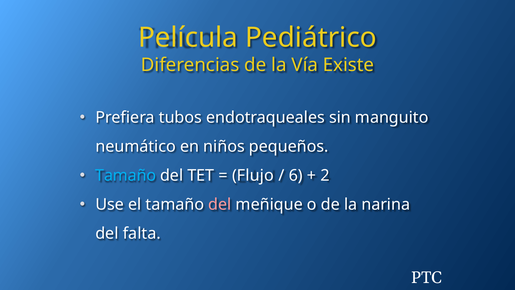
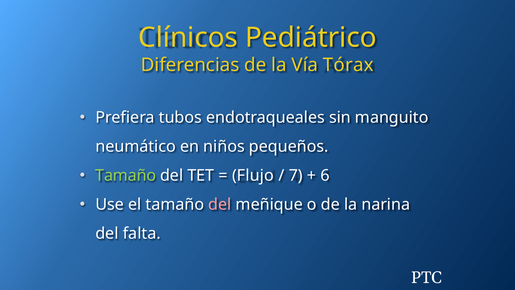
Película: Película -> Clínicos
Existe: Existe -> Tórax
Tamaño at (126, 175) colour: light blue -> light green
6: 6 -> 7
2: 2 -> 6
